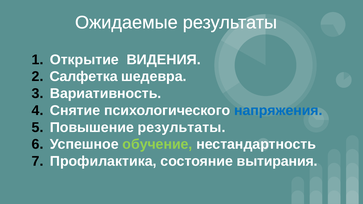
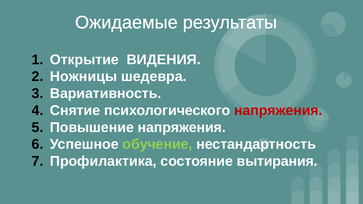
Салфетка: Салфетка -> Ножницы
напряжения at (278, 111) colour: blue -> red
Повышение результаты: результаты -> напряжения
